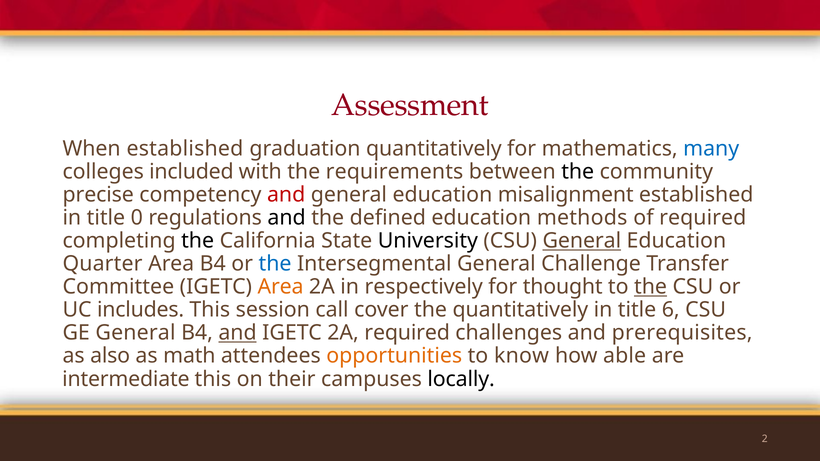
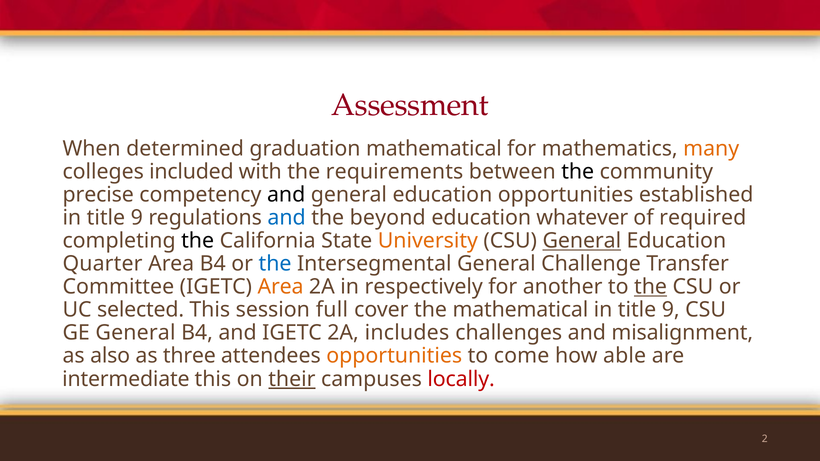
When established: established -> determined
graduation quantitatively: quantitatively -> mathematical
many colour: blue -> orange
and at (286, 195) colour: red -> black
education misalignment: misalignment -> opportunities
0 at (137, 218): 0 -> 9
and at (287, 218) colour: black -> blue
defined: defined -> beyond
methods: methods -> whatever
University colour: black -> orange
thought: thought -> another
includes: includes -> selected
call: call -> full
the quantitatively: quantitatively -> mathematical
6 at (671, 310): 6 -> 9
and at (238, 333) underline: present -> none
2A required: required -> includes
prerequisites: prerequisites -> misalignment
math: math -> three
know: know -> come
their underline: none -> present
locally colour: black -> red
